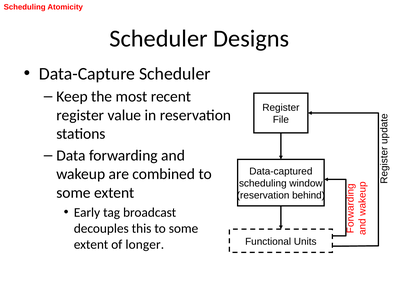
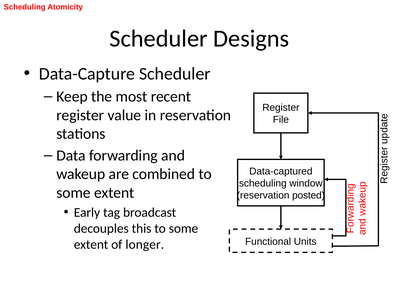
behind: behind -> posted
